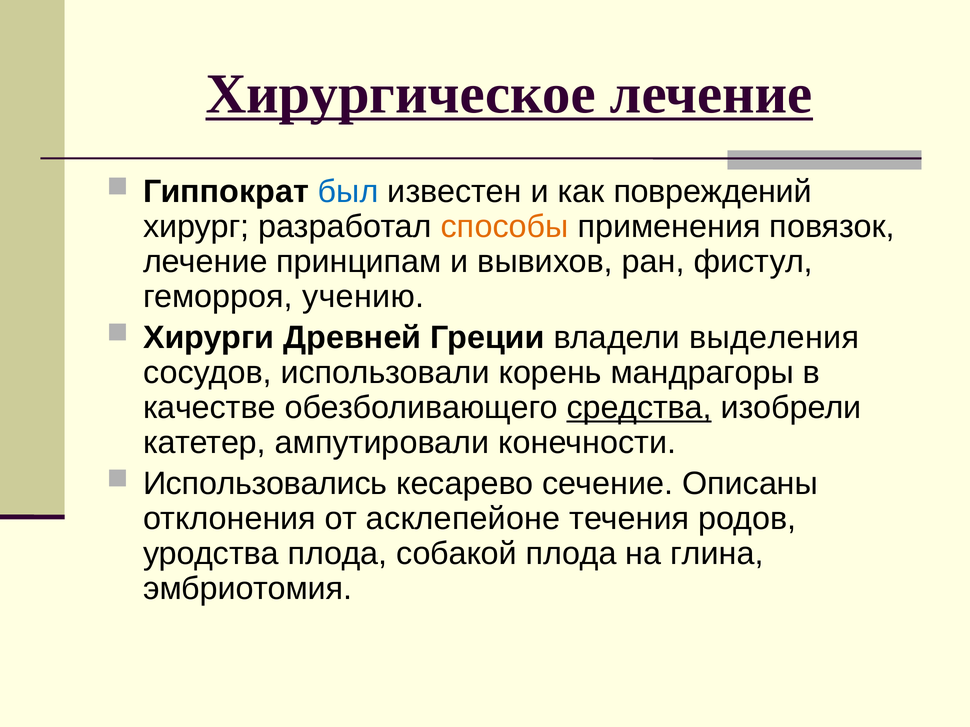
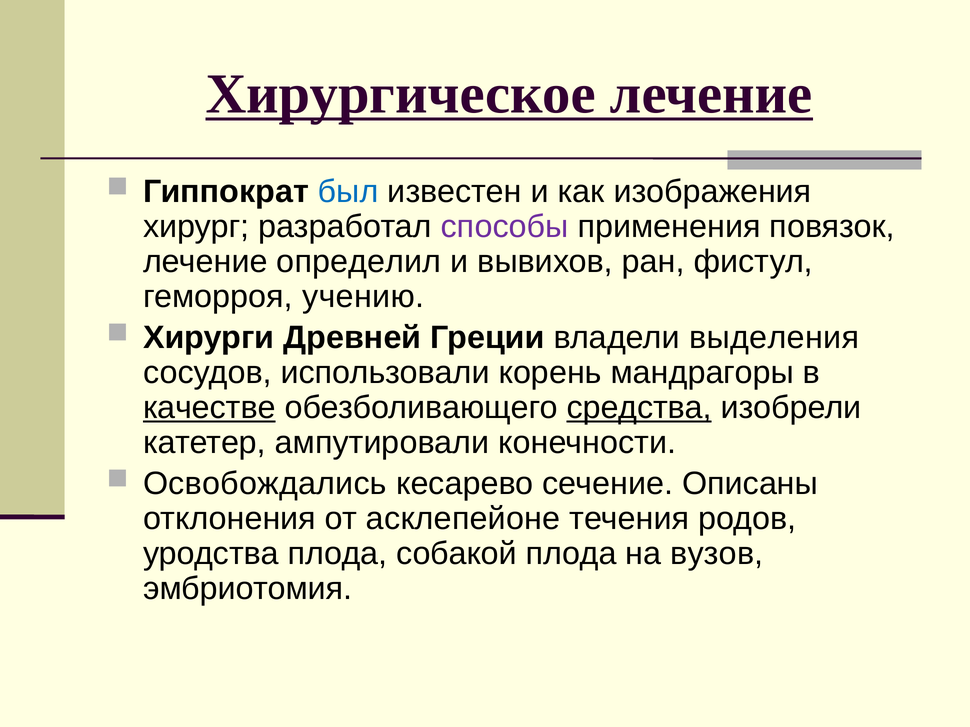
повреждений: повреждений -> изображения
способы colour: orange -> purple
принципам: принципам -> определил
качестве underline: none -> present
Использовались: Использовались -> Освобождались
глина: глина -> вузов
